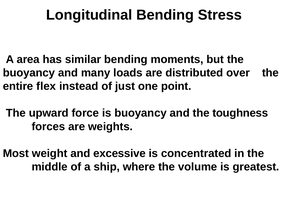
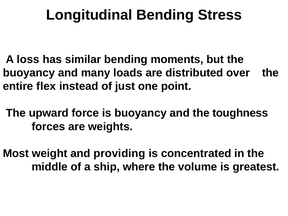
area: area -> loss
excessive: excessive -> providing
